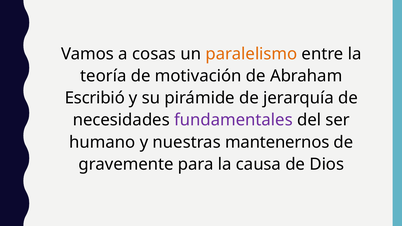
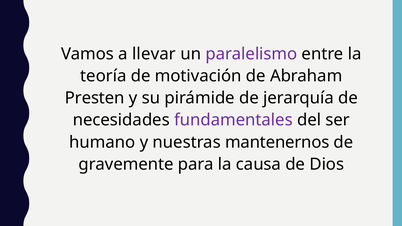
cosas: cosas -> llevar
paralelismo colour: orange -> purple
Escribió: Escribió -> Presten
